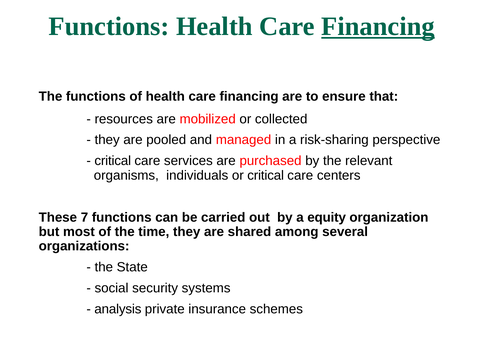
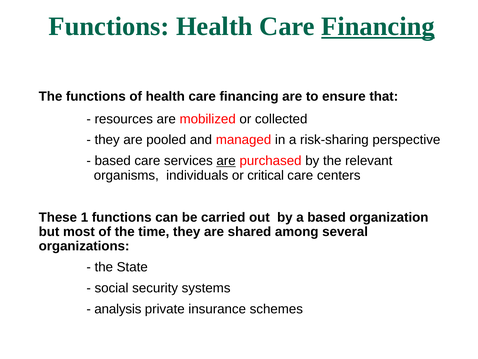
critical at (113, 161): critical -> based
are at (226, 161) underline: none -> present
7: 7 -> 1
a equity: equity -> based
